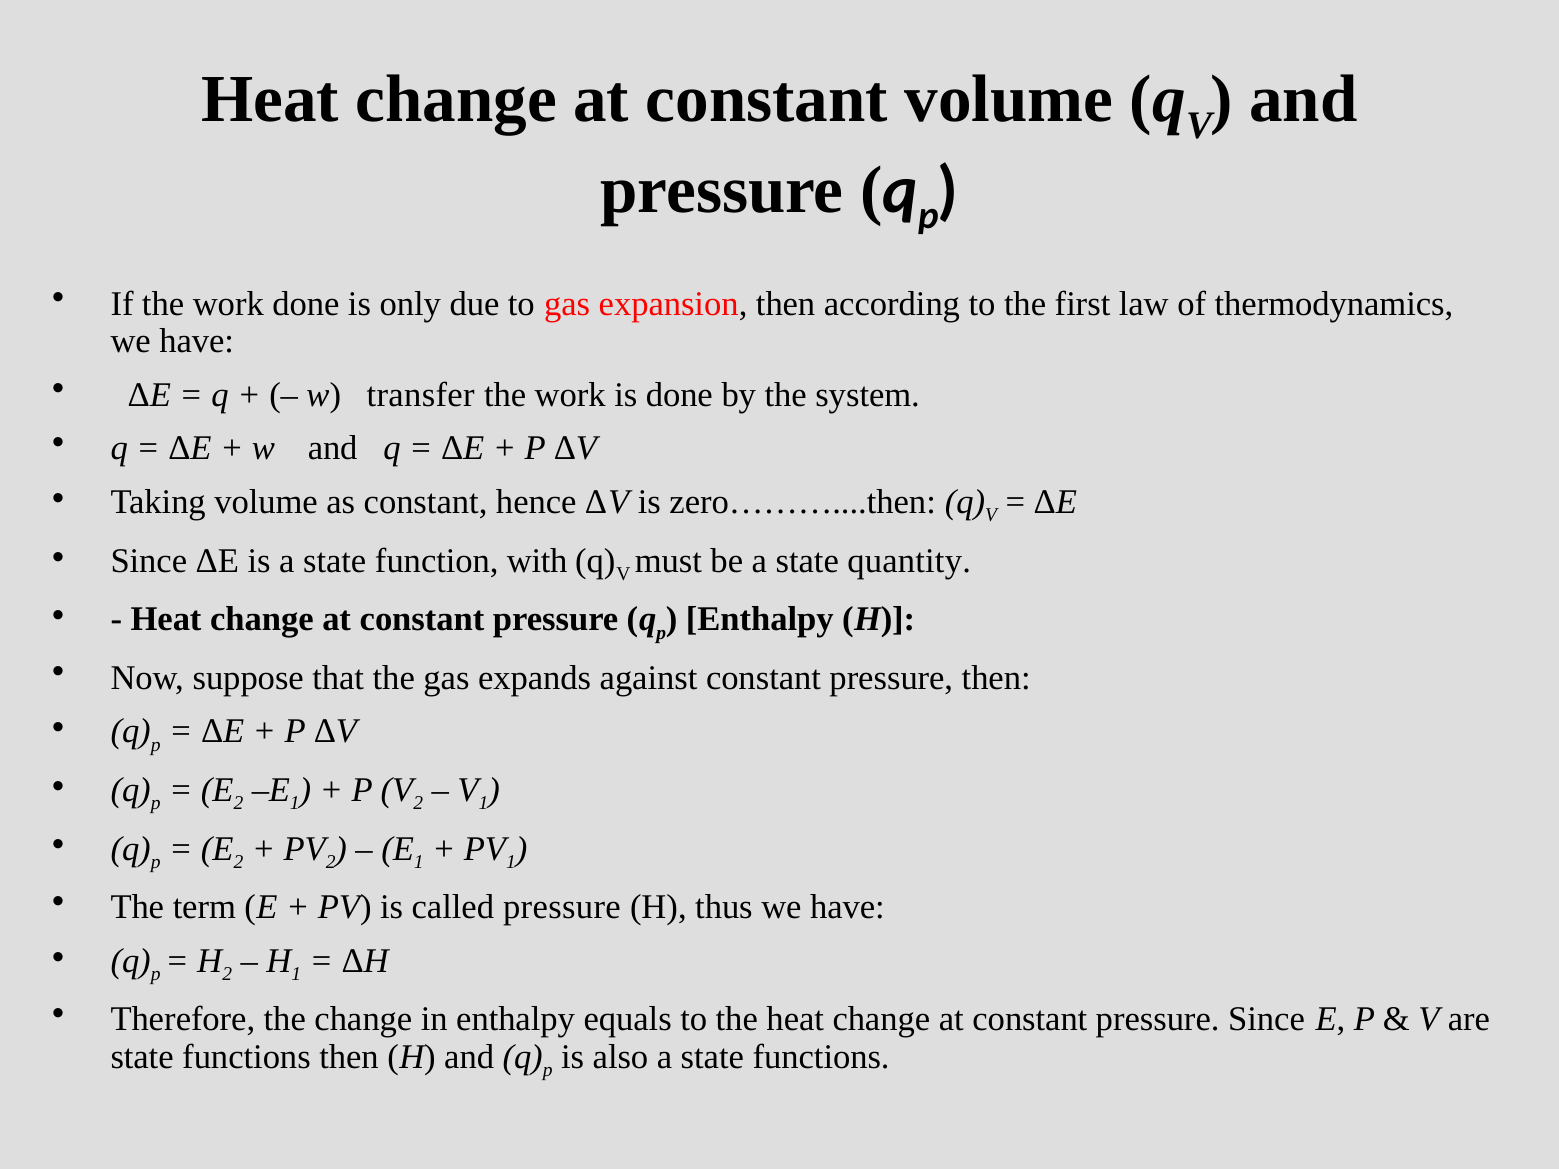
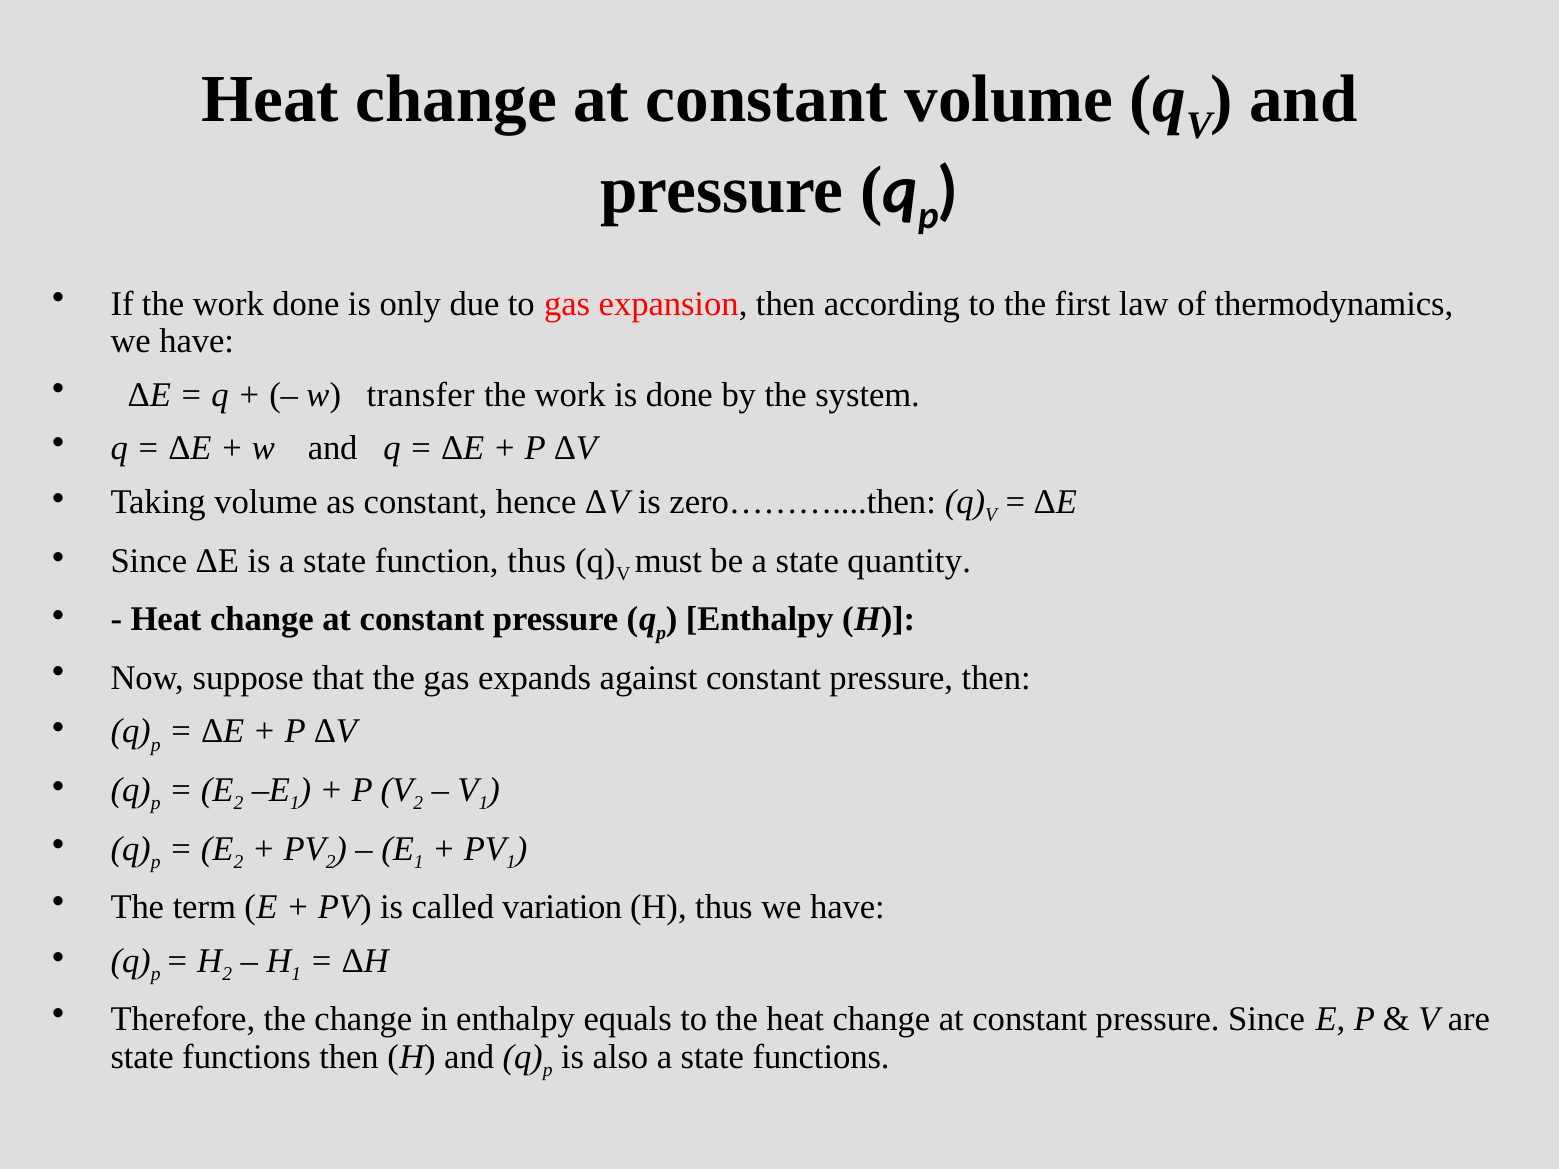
function with: with -> thus
called pressure: pressure -> variation
